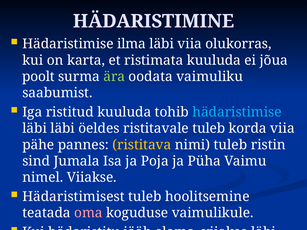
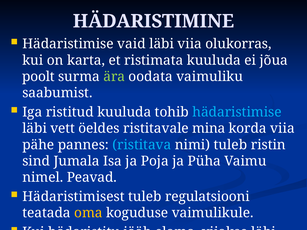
ilma: ilma -> vaid
läbi läbi: läbi -> vett
ristitavale tuleb: tuleb -> mina
ristitava colour: yellow -> light blue
nimel Viiakse: Viiakse -> Peavad
hoolitsemine: hoolitsemine -> regulatsiooni
oma colour: pink -> yellow
